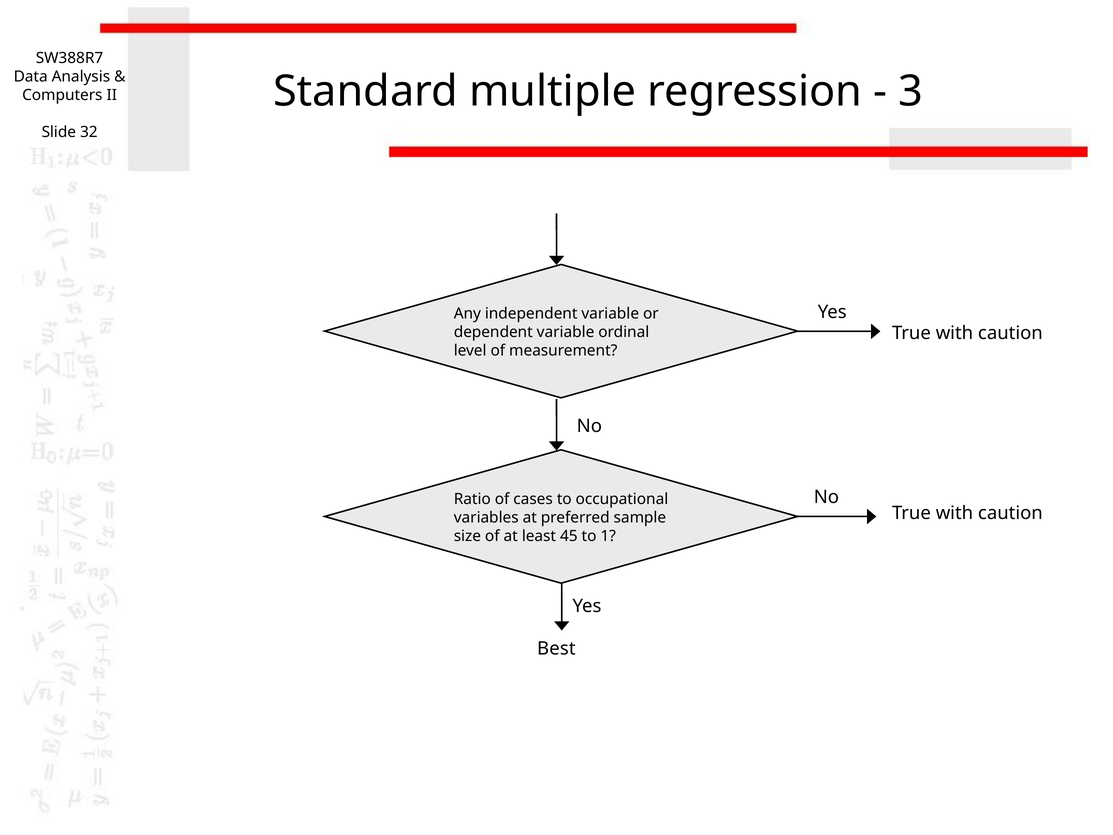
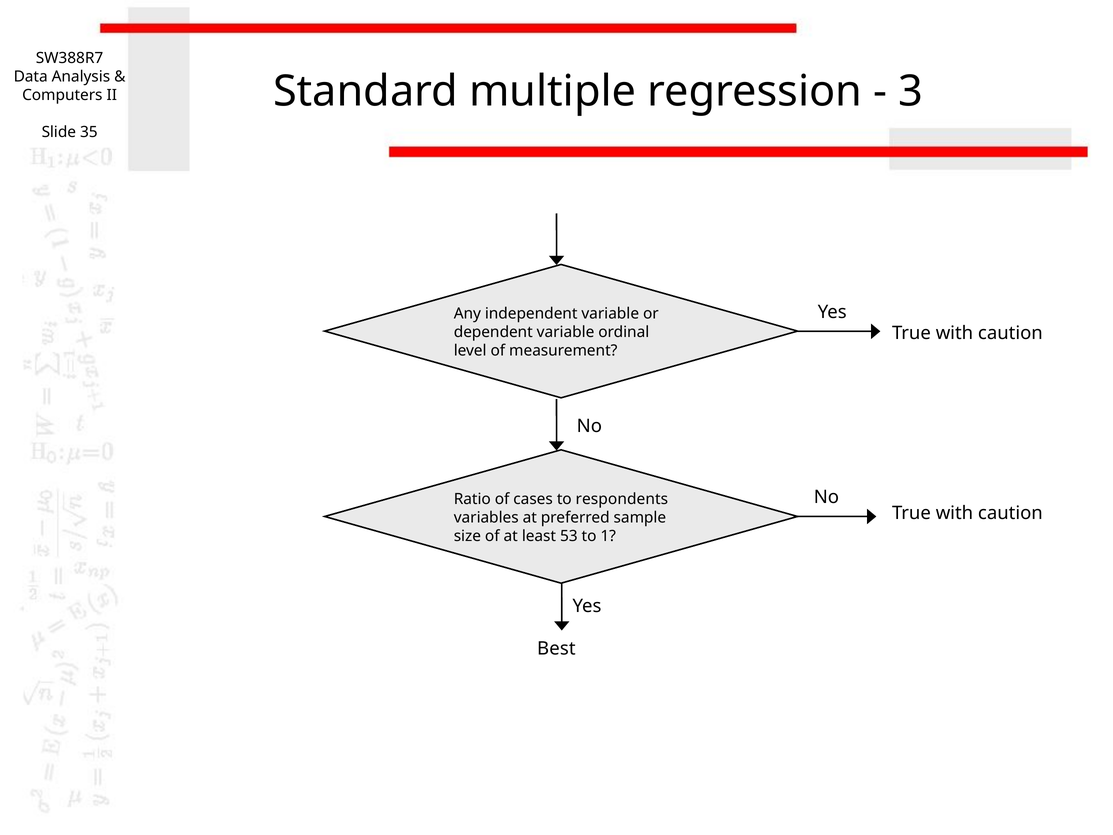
32: 32 -> 35
occupational: occupational -> respondents
45: 45 -> 53
